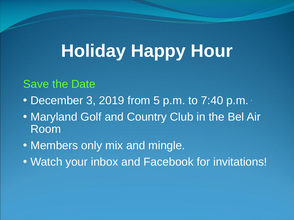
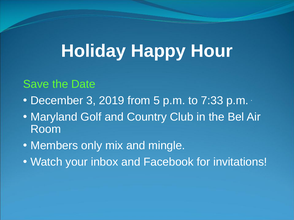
7:40: 7:40 -> 7:33
